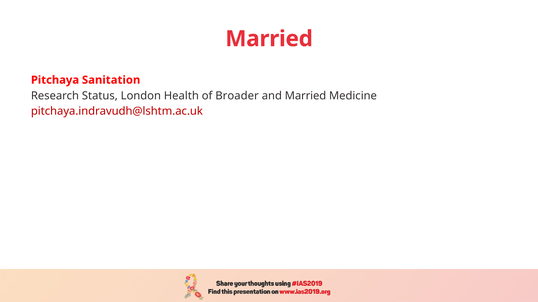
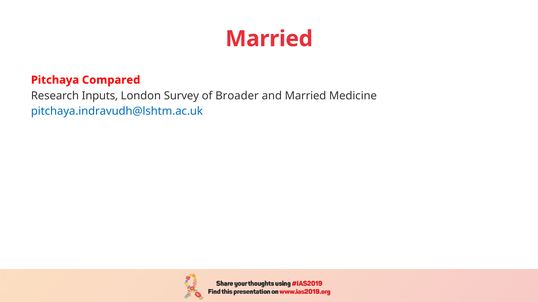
Sanitation: Sanitation -> Compared
Status: Status -> Inputs
Health: Health -> Survey
pitchaya.indravudh@lshtm.ac.uk colour: red -> blue
